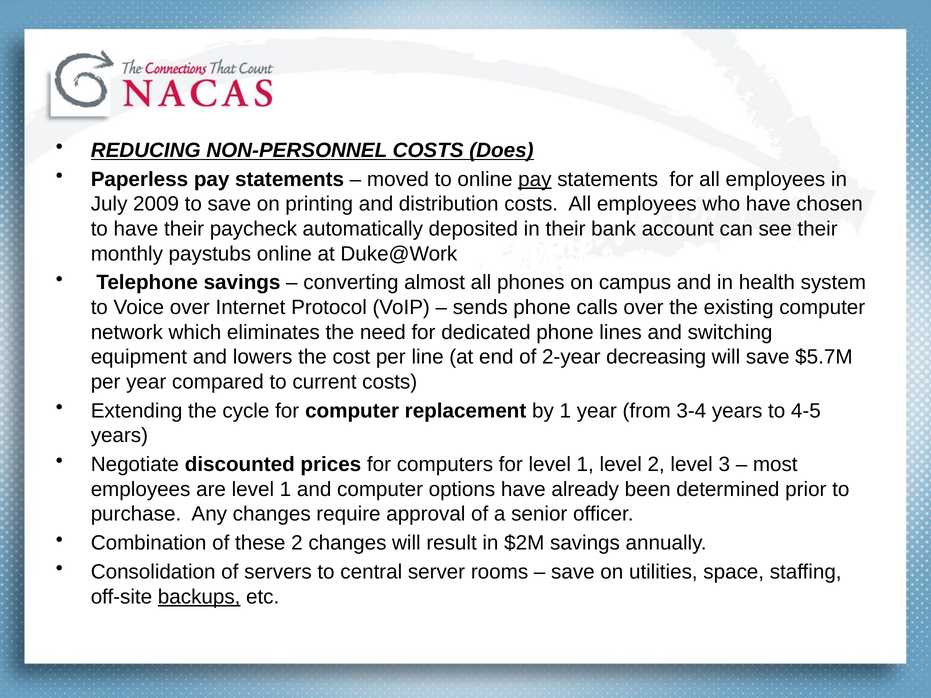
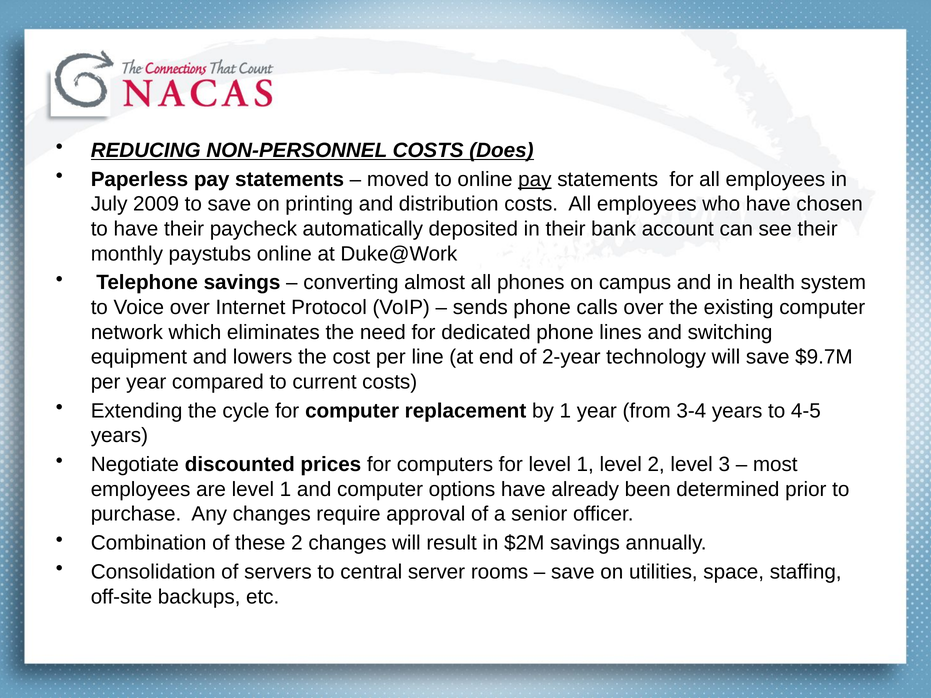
decreasing: decreasing -> technology
$5.7M: $5.7M -> $9.7M
backups underline: present -> none
